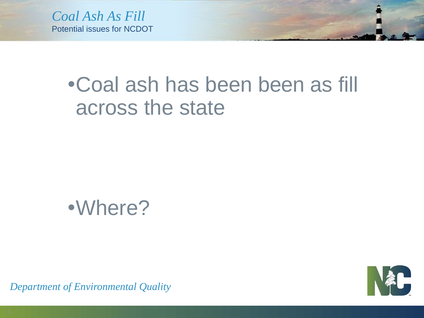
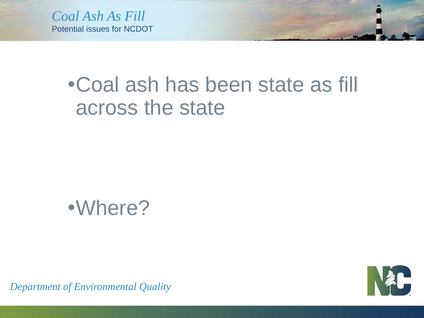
been been: been -> state
